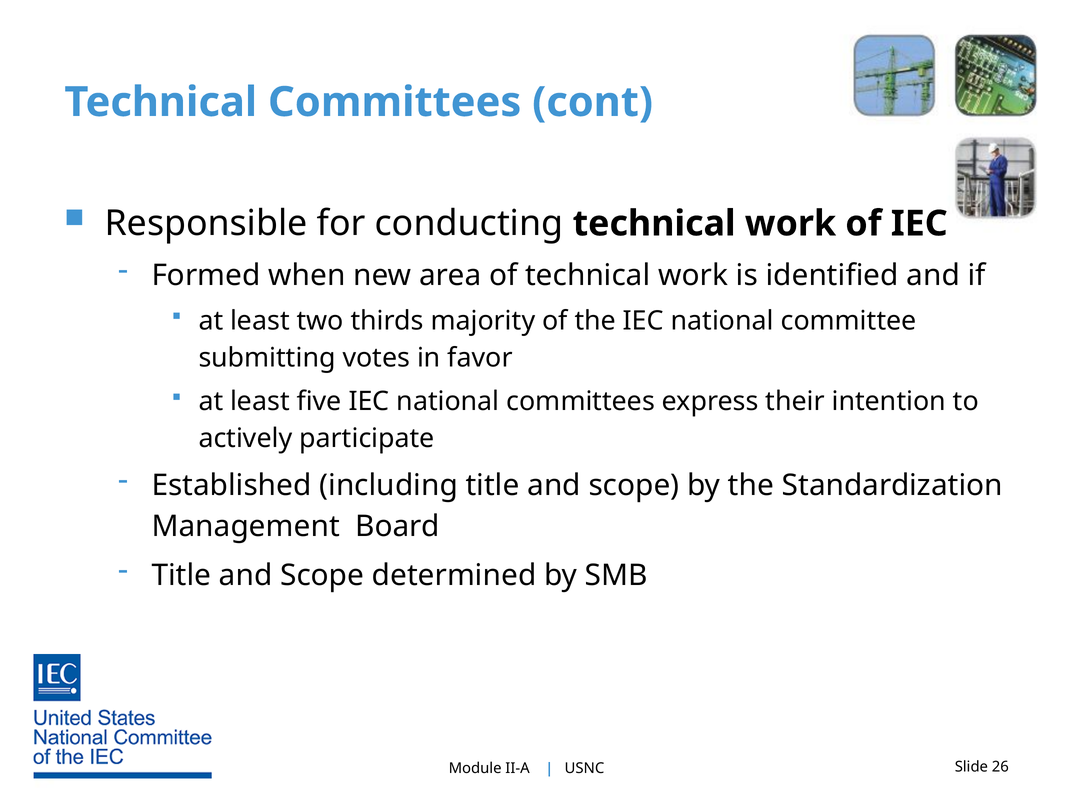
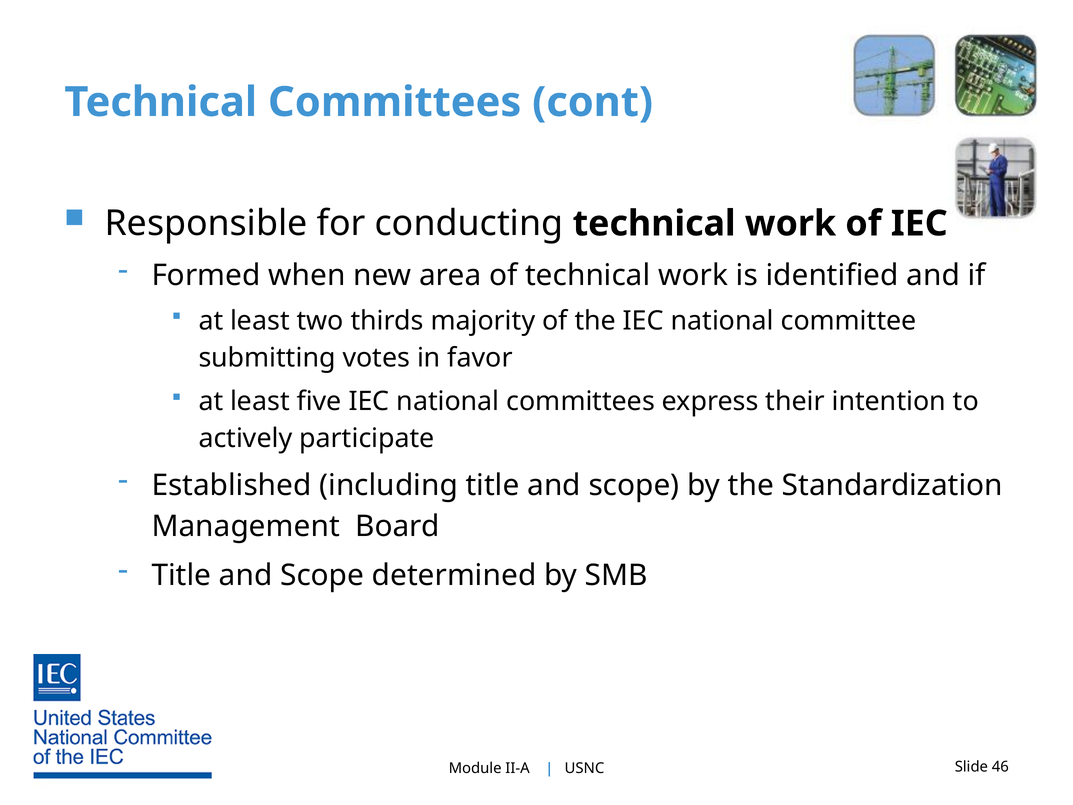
26: 26 -> 46
